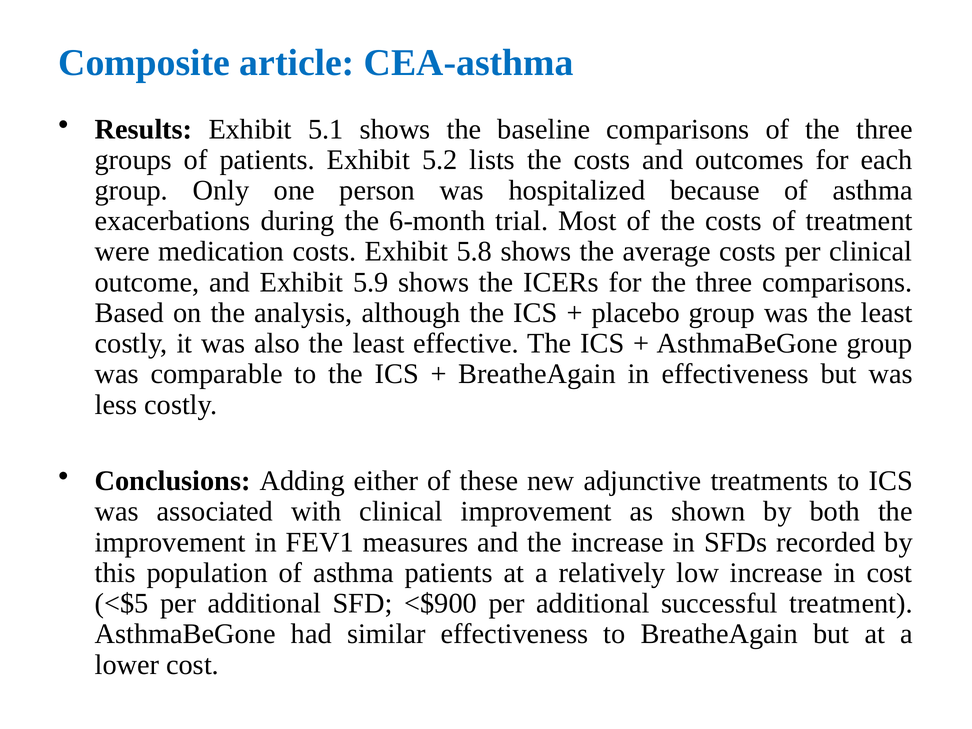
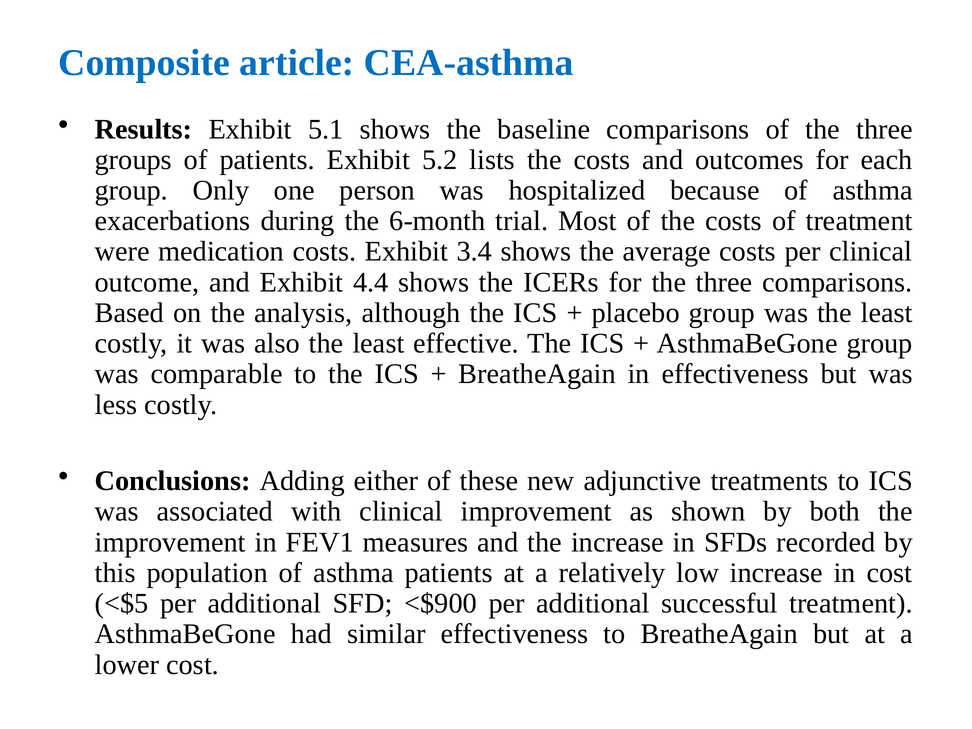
5.8: 5.8 -> 3.4
5.9: 5.9 -> 4.4
